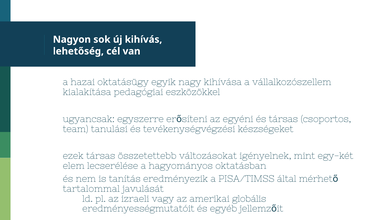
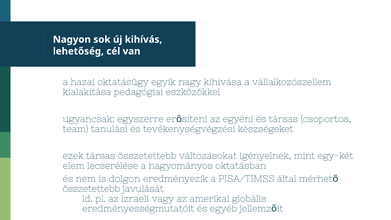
tanítás: tanítás -> dolgon
tartalommal at (91, 189): tartalommal -> összetettebb
